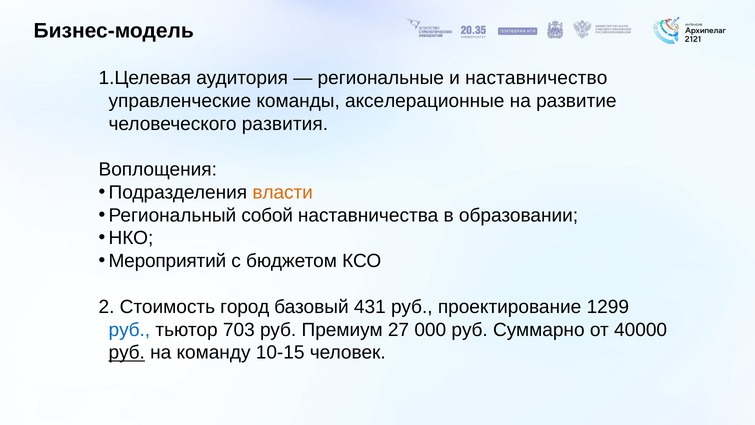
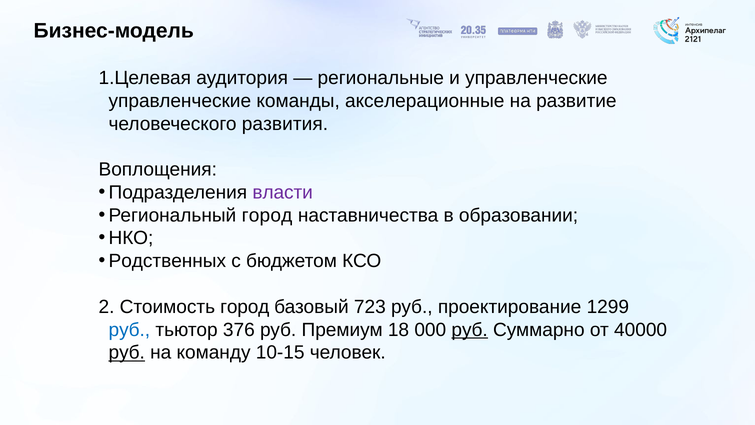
и наставничество: наставничество -> управленческие
власти colour: orange -> purple
Региональный собой: собой -> город
Мероприятий: Мероприятий -> Родственных
431: 431 -> 723
703: 703 -> 376
27: 27 -> 18
руб at (470, 330) underline: none -> present
